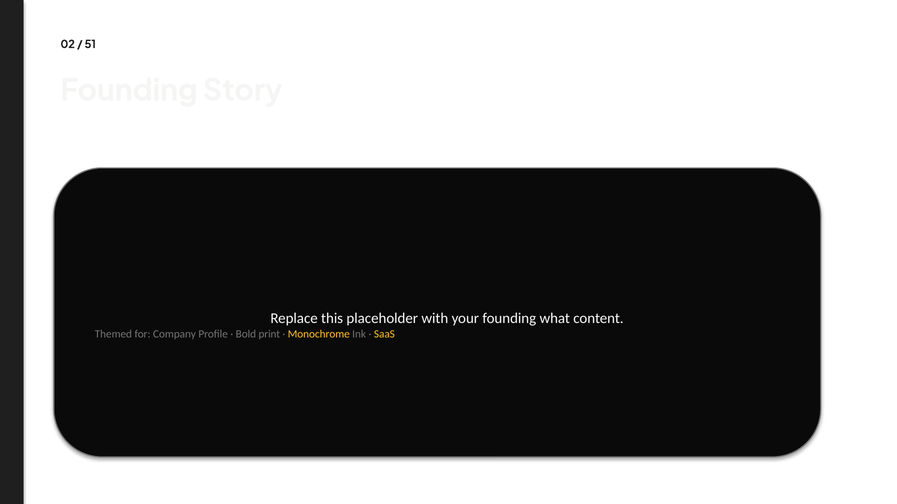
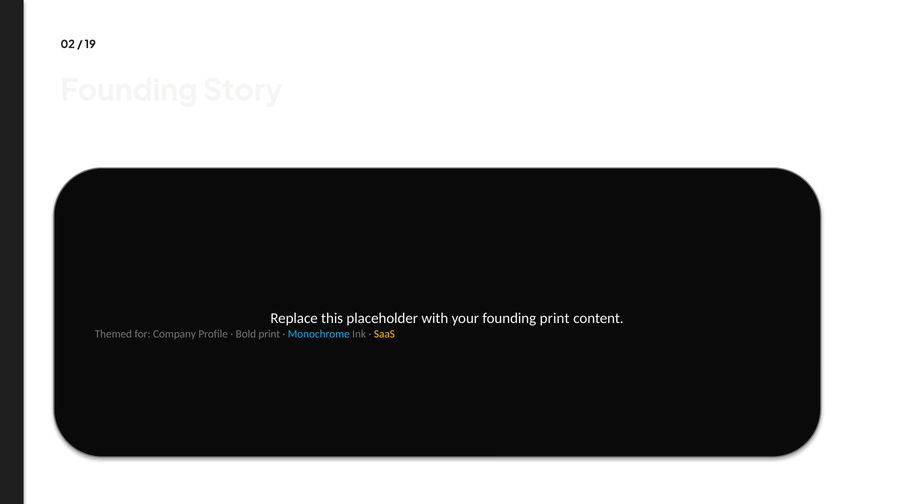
51: 51 -> 19
founding what: what -> print
Monochrome colour: yellow -> light blue
